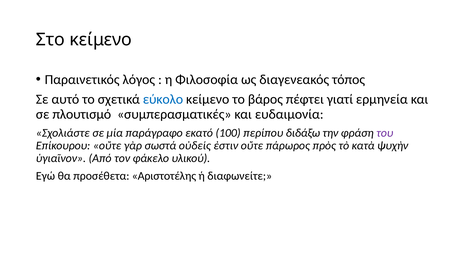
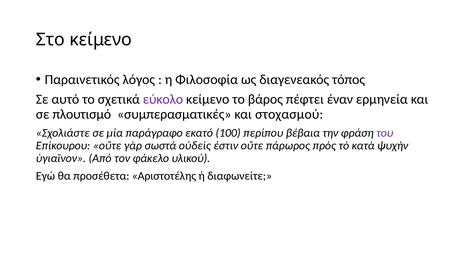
εύκολο colour: blue -> purple
γιατί: γιατί -> έναν
ευδαιμονία: ευδαιμονία -> στοχασμού
διδάξω: διδάξω -> βέβαια
